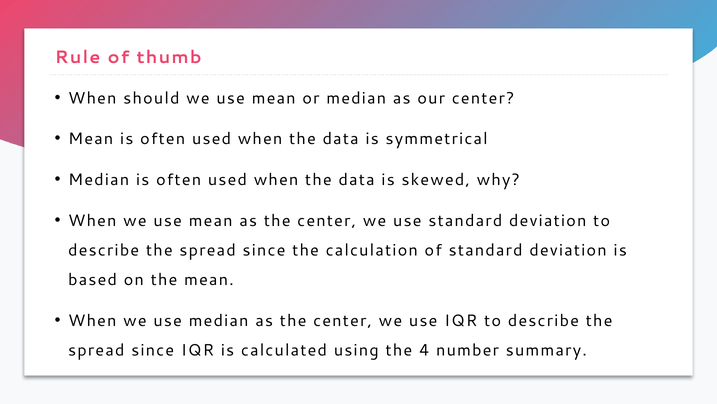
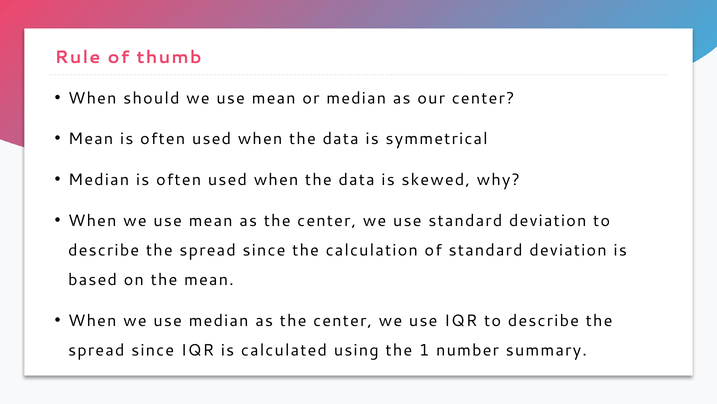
4: 4 -> 1
